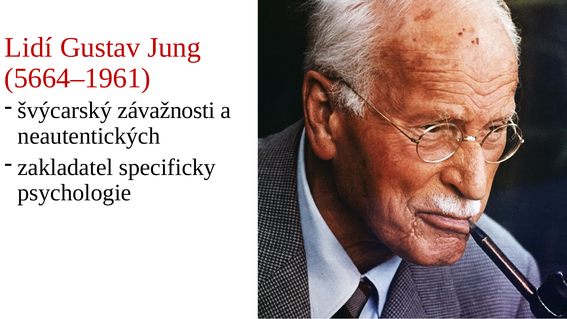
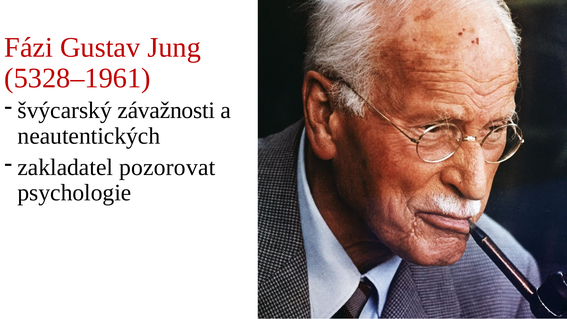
Lidí: Lidí -> Fázi
5664–1961: 5664–1961 -> 5328–1961
specificky: specificky -> pozorovat
